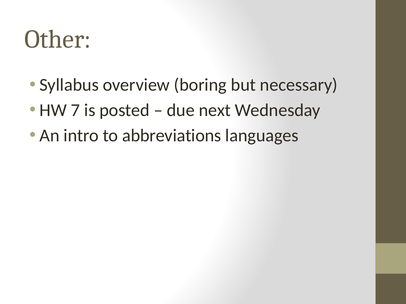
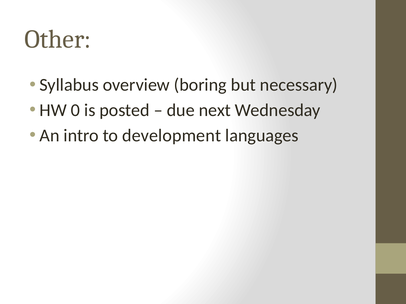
7: 7 -> 0
abbreviations: abbreviations -> development
